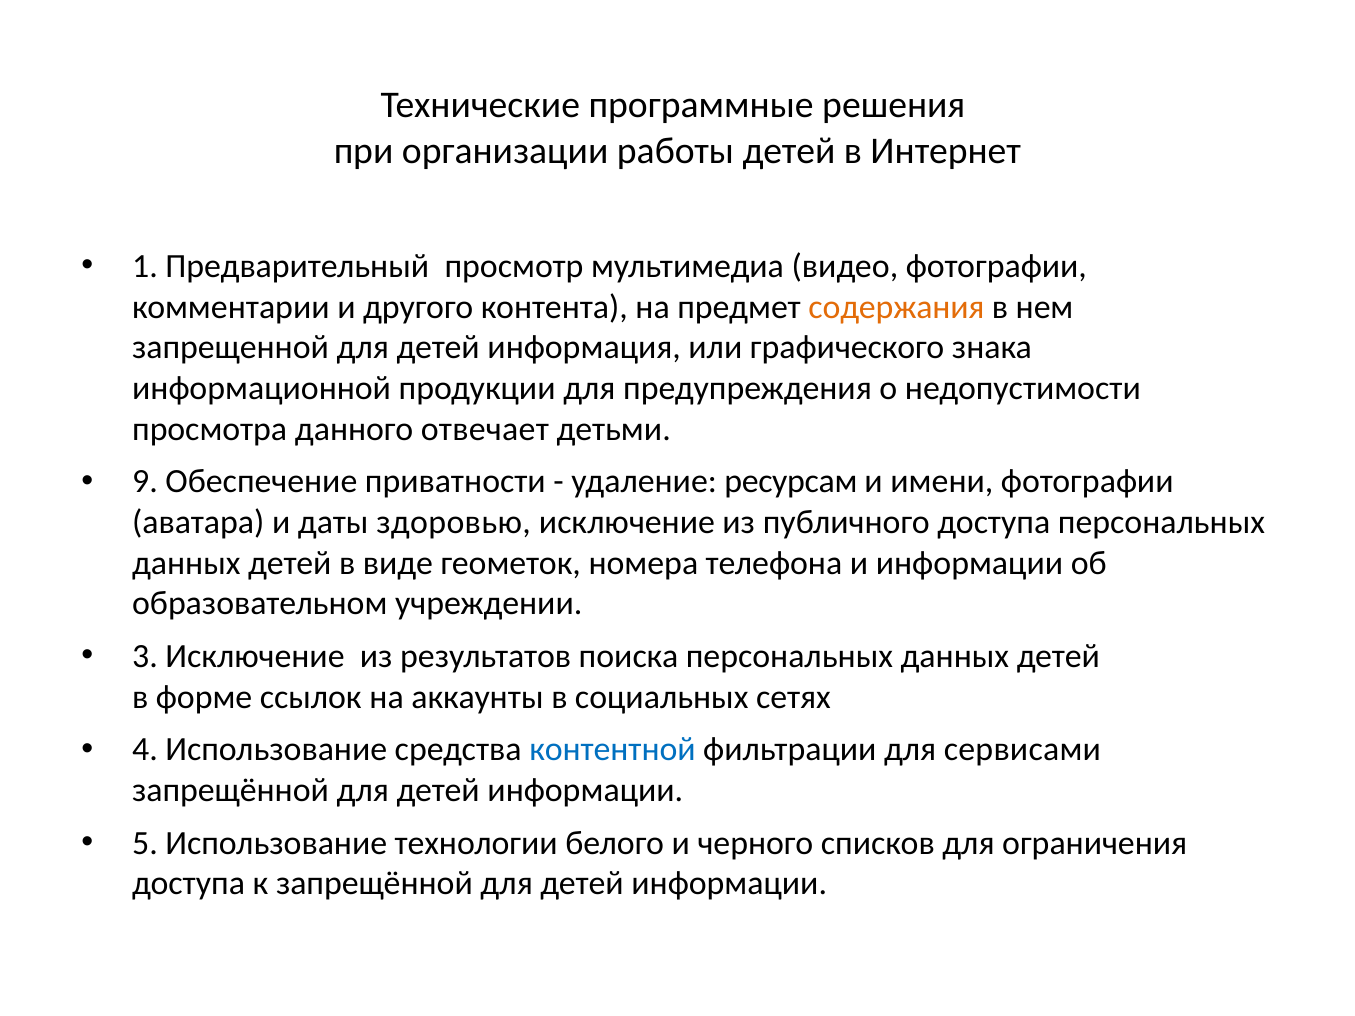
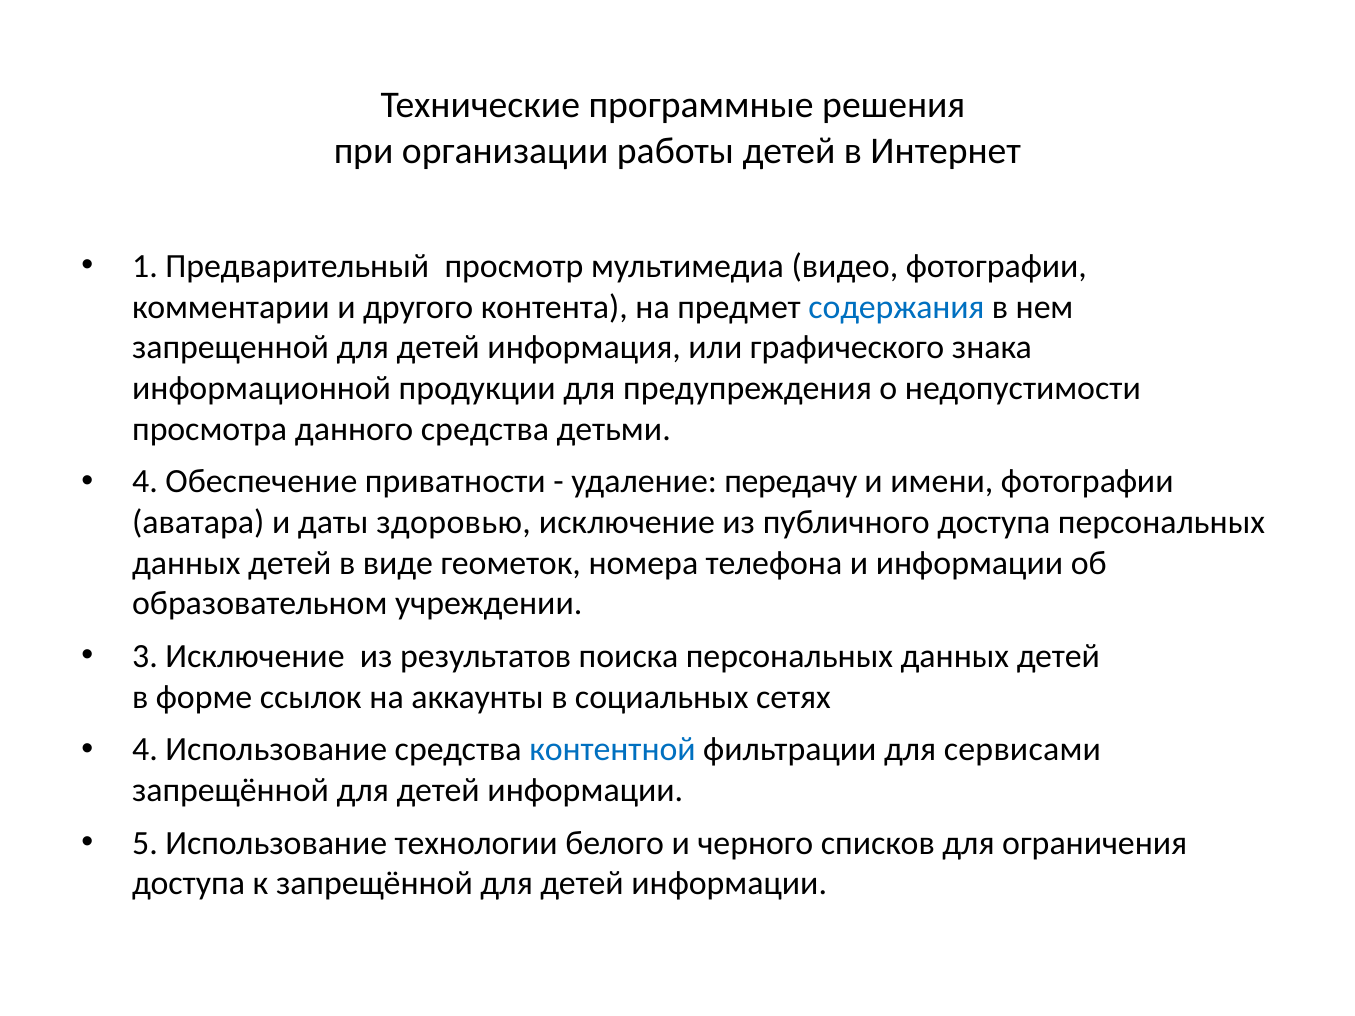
содержания colour: orange -> blue
данного отвечает: отвечает -> средства
9 at (145, 482): 9 -> 4
ресурсам: ресурсам -> передачу
